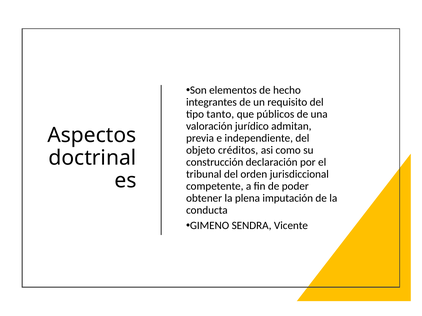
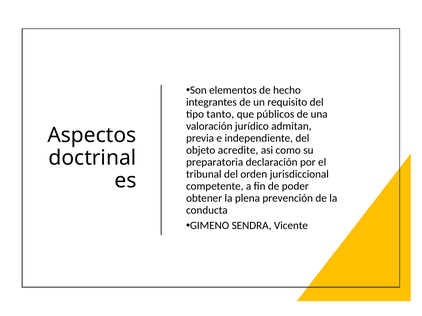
créditos: créditos -> acredite
construcción: construcción -> preparatoria
imputación: imputación -> prevención
